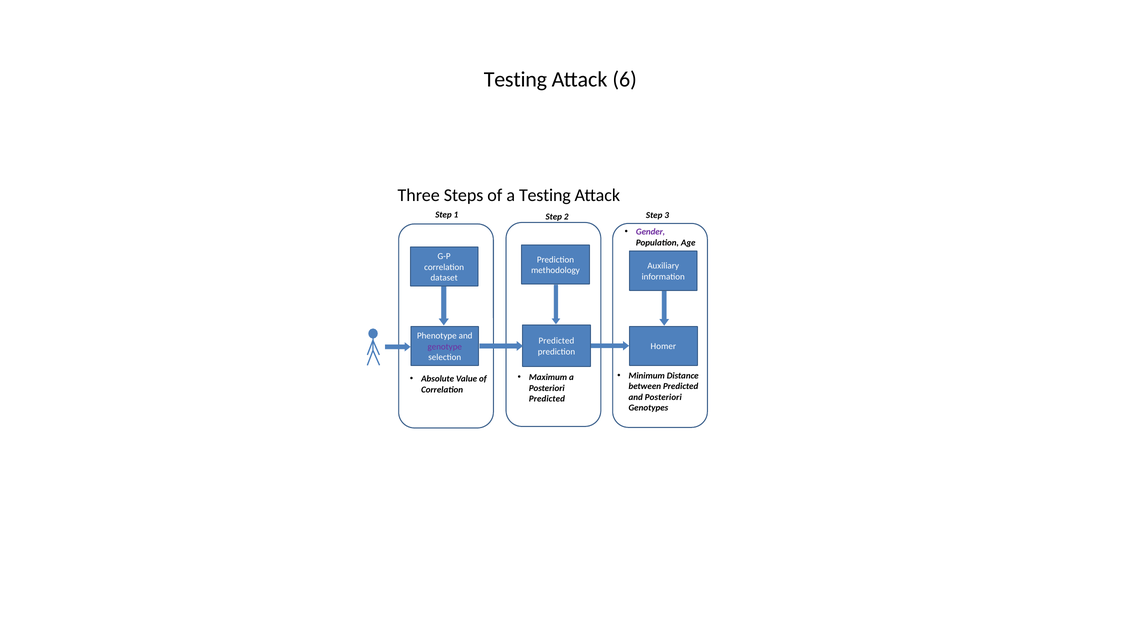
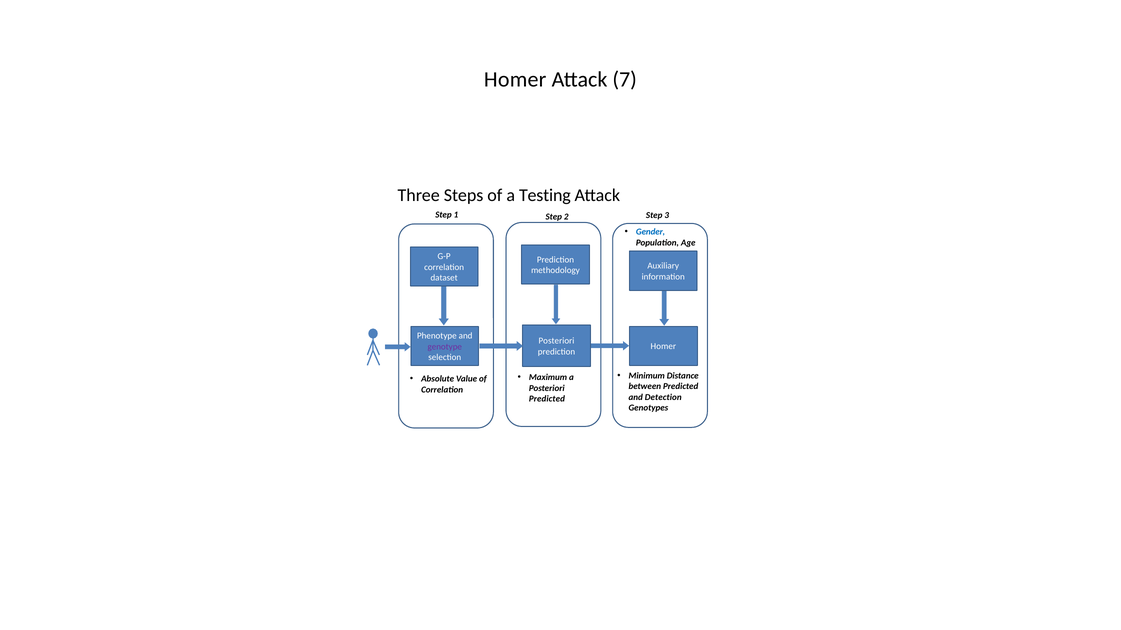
Testing at (515, 79): Testing -> Homer
6: 6 -> 7
Gender colour: purple -> blue
Predicted at (556, 341): Predicted -> Posteriori
and Posteriori: Posteriori -> Detection
